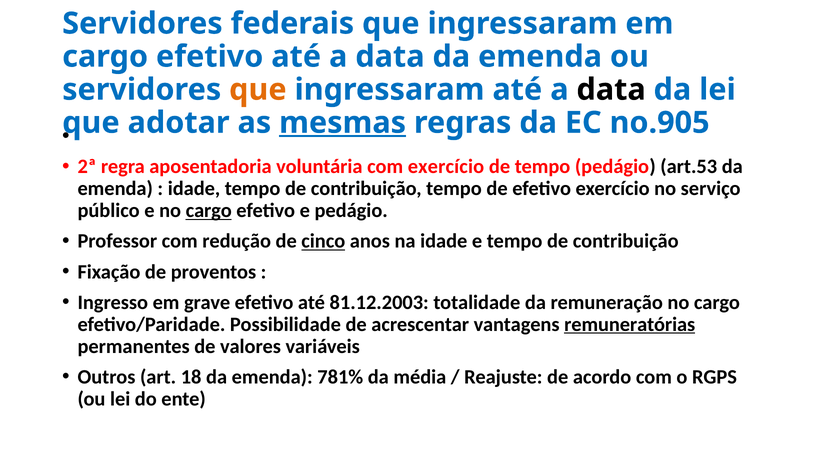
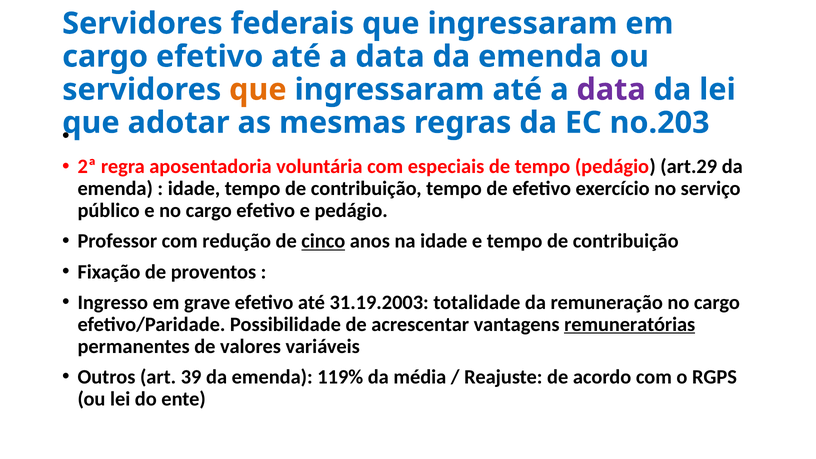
data at (611, 90) colour: black -> purple
mesmas underline: present -> none
no.905: no.905 -> no.203
com exercício: exercício -> especiais
art.53: art.53 -> art.29
cargo at (209, 211) underline: present -> none
81.12.2003: 81.12.2003 -> 31.19.2003
18: 18 -> 39
781%: 781% -> 119%
